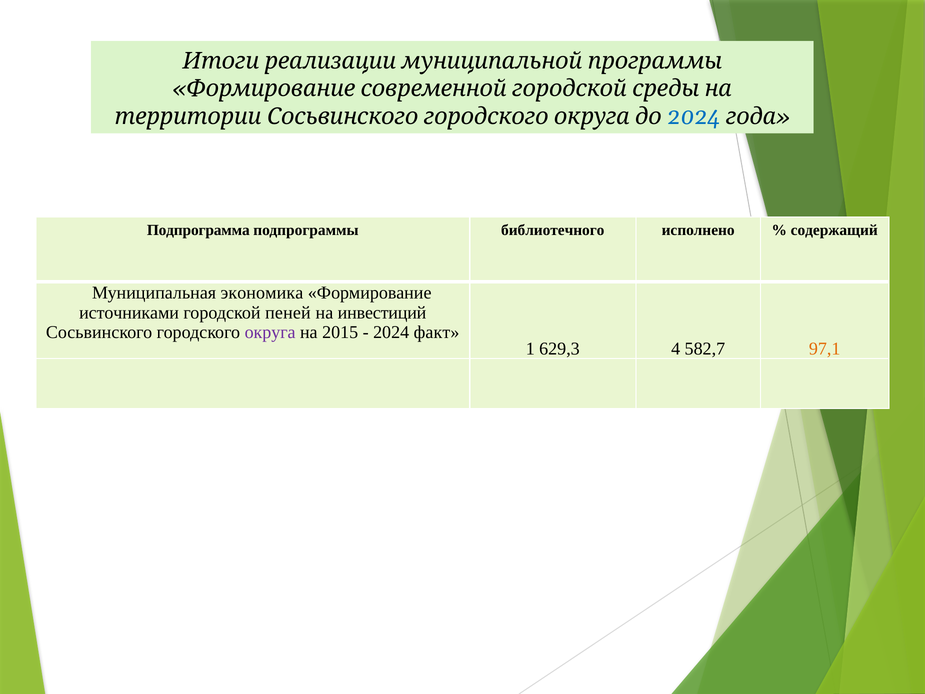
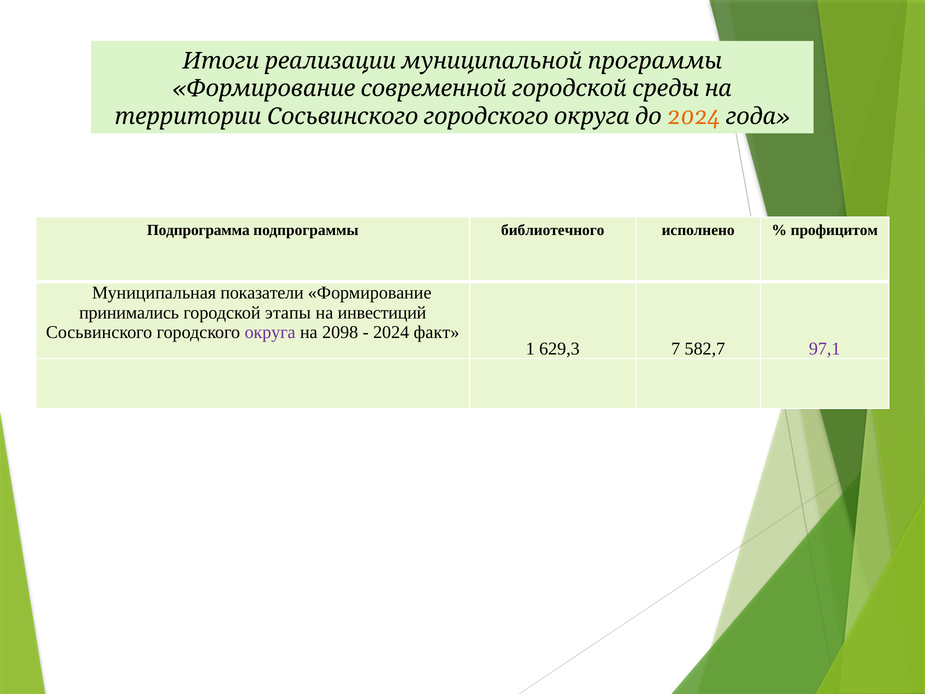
2024 at (694, 116) colour: blue -> orange
содержащий: содержащий -> профицитом
экономика: экономика -> показатели
источниками: источниками -> принимались
пеней: пеней -> этапы
2015: 2015 -> 2098
4: 4 -> 7
97,1 colour: orange -> purple
